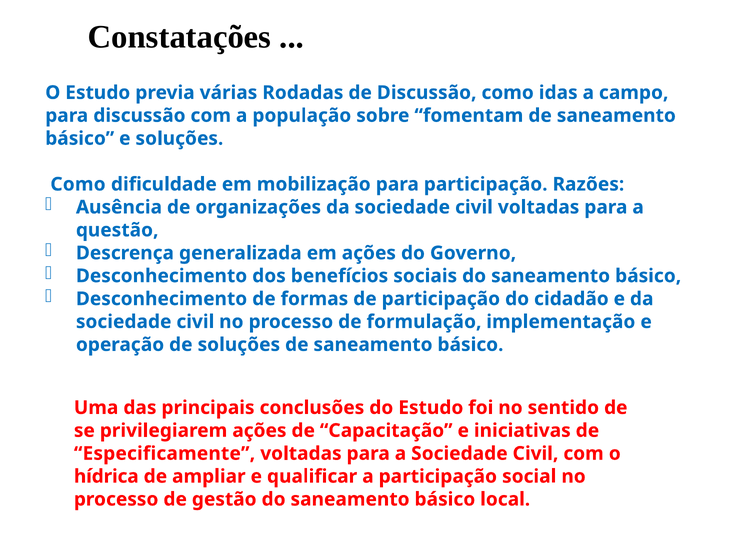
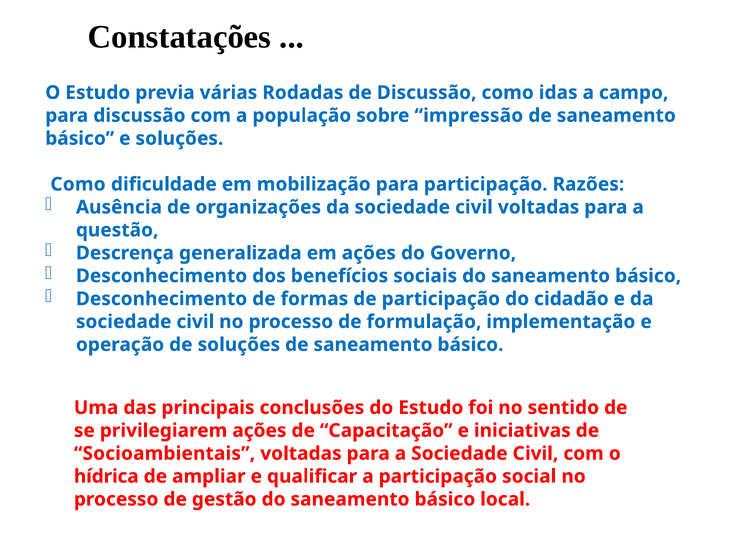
fomentam: fomentam -> impressão
Especificamente: Especificamente -> Socioambientais
